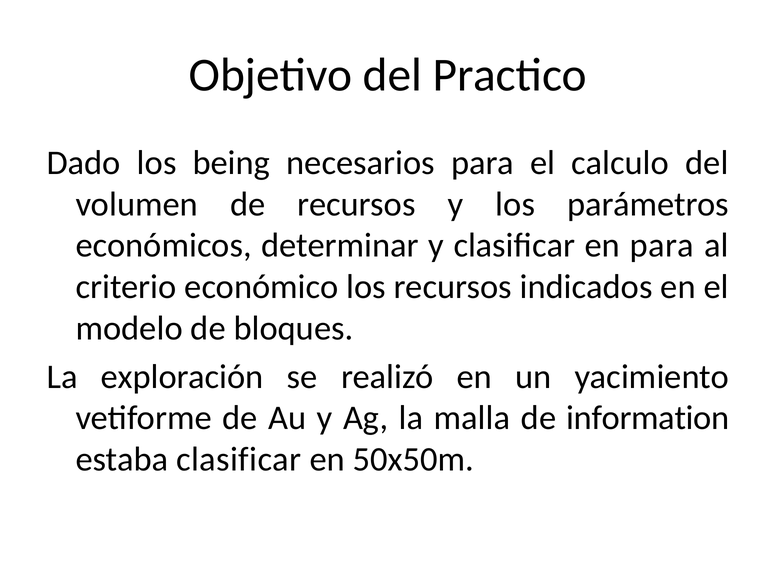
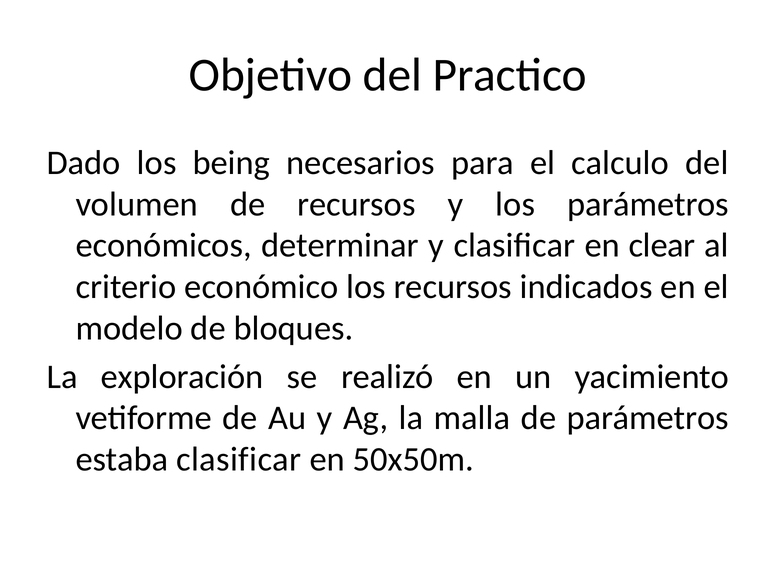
en para: para -> clear
de information: information -> parámetros
